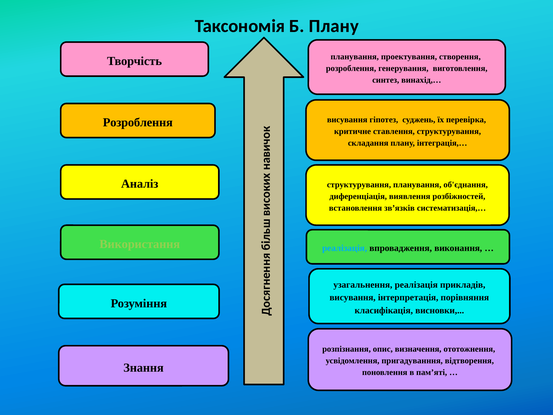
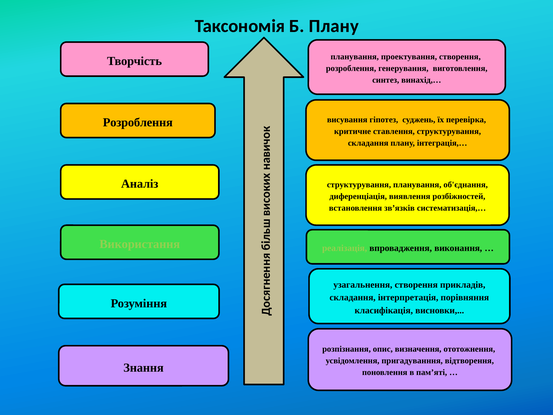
реалізація at (345, 248) colour: light blue -> light green
узагальнення реалізація: реалізація -> створення
висування at (353, 297): висування -> складання
